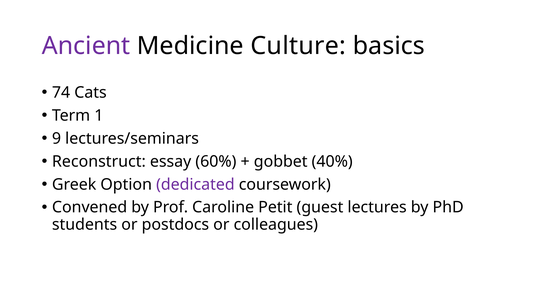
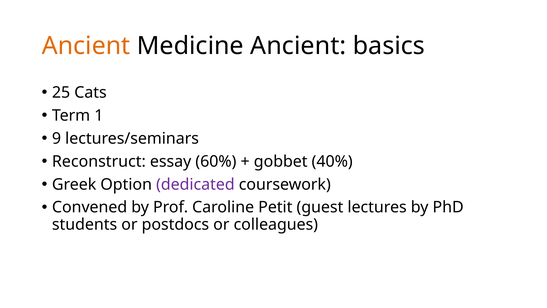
Ancient at (86, 46) colour: purple -> orange
Medicine Culture: Culture -> Ancient
74: 74 -> 25
